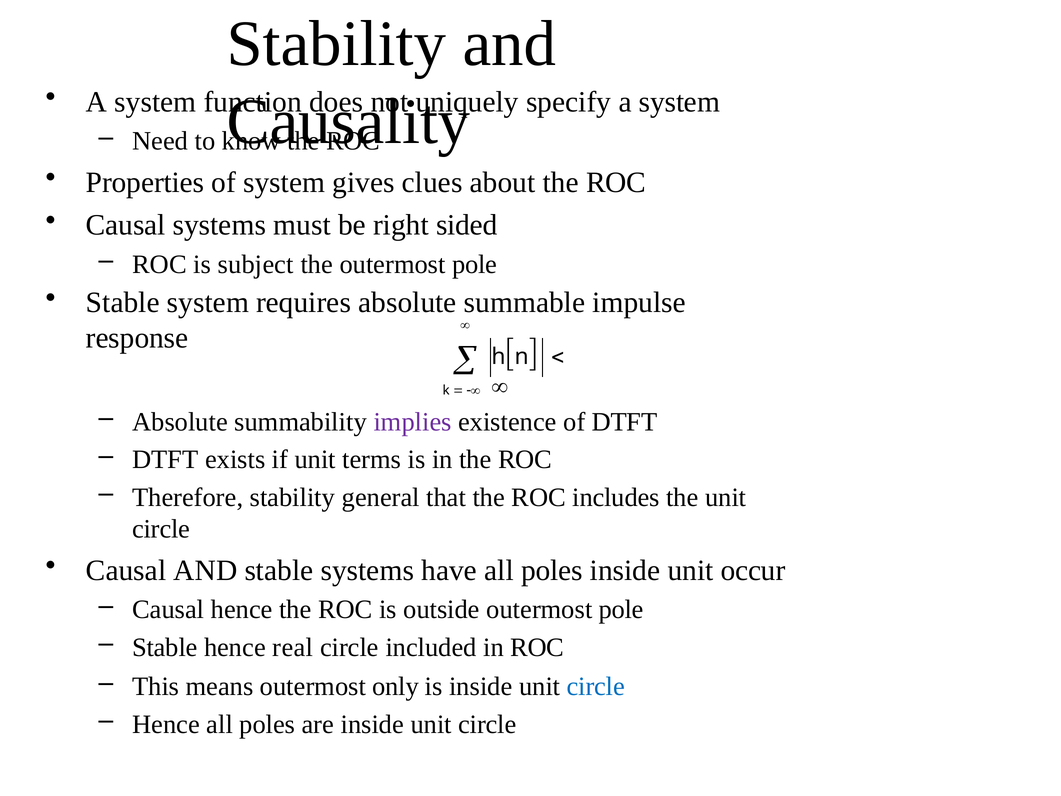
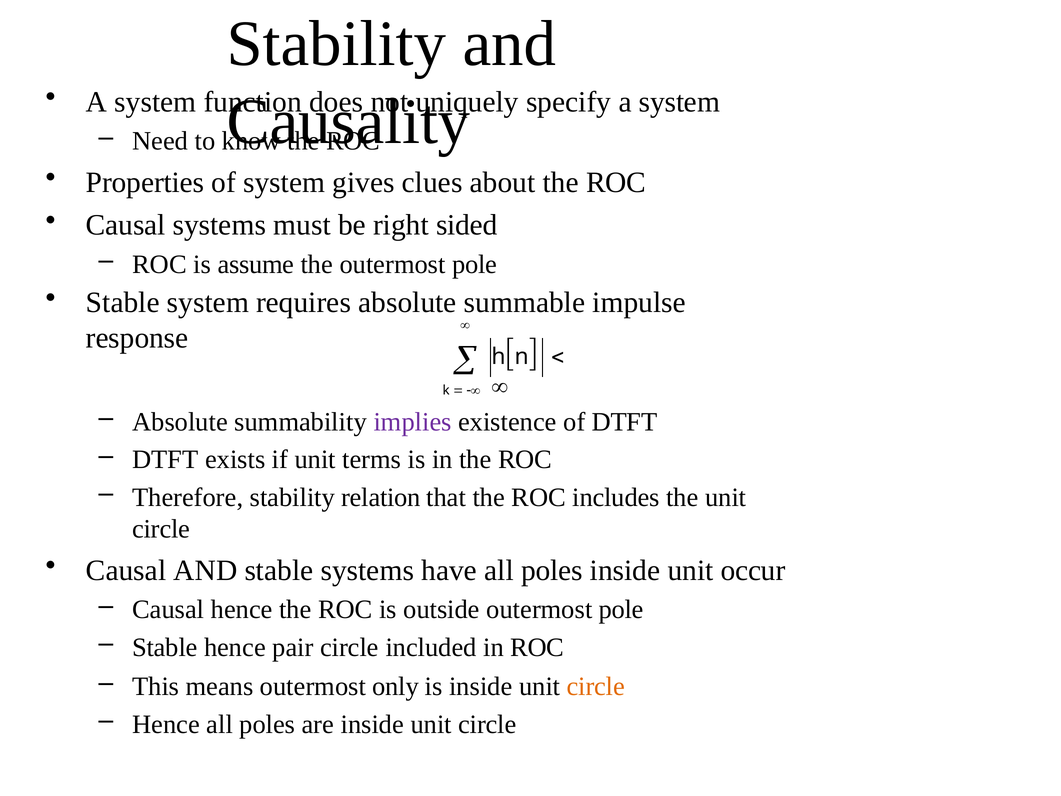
subject: subject -> assume
general: general -> relation
real: real -> pair
circle at (596, 686) colour: blue -> orange
